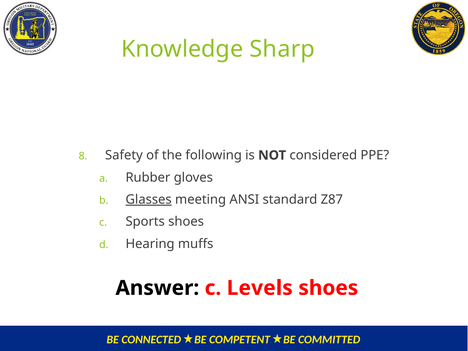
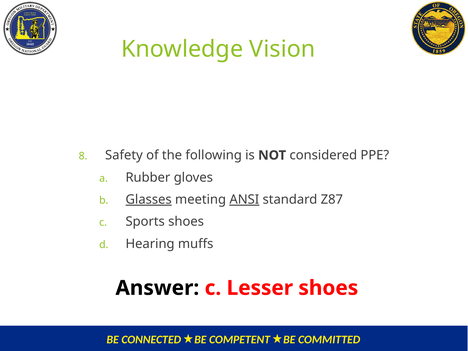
Sharp: Sharp -> Vision
ANSI underline: none -> present
Levels: Levels -> Lesser
